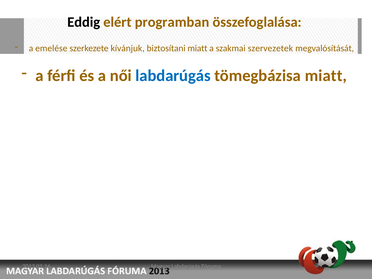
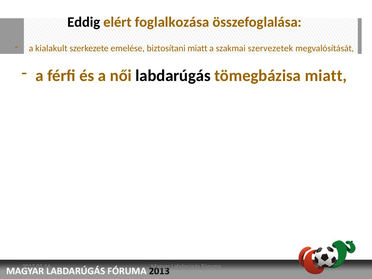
programban: programban -> foglalkozása
emelése: emelése -> kialakult
kívánjuk: kívánjuk -> emelése
labdarúgás at (173, 76) colour: blue -> black
